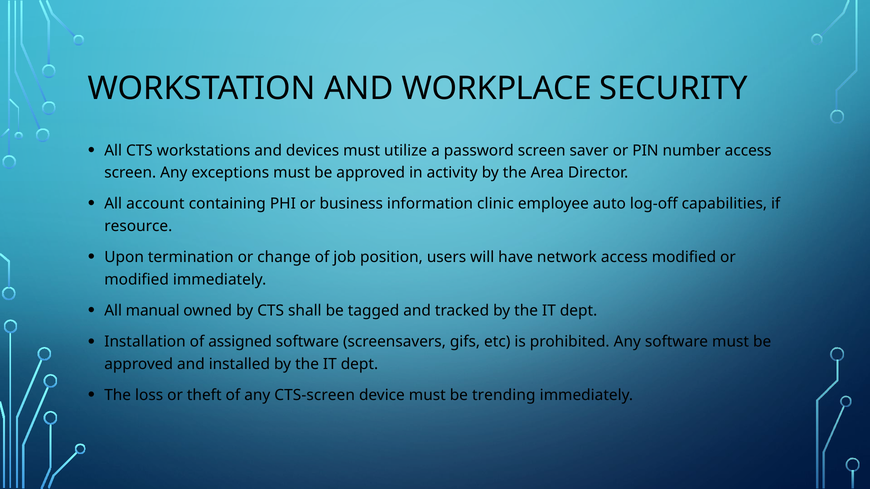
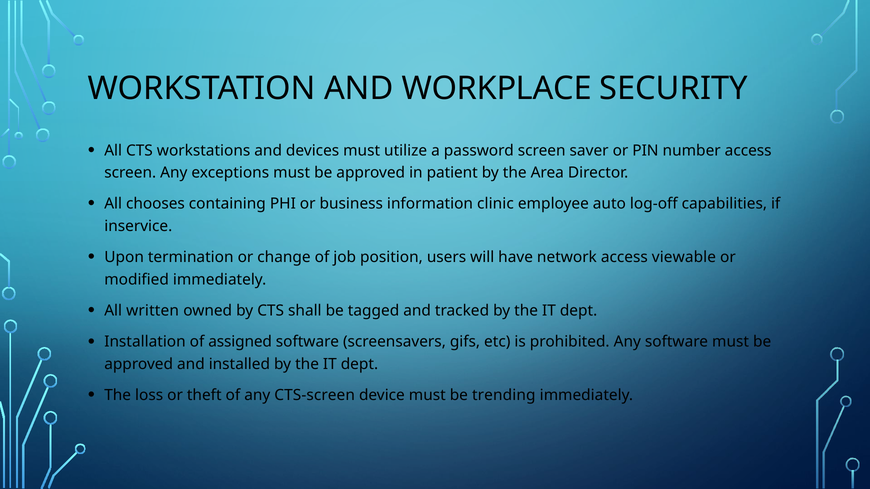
activity: activity -> patient
account: account -> chooses
resource: resource -> inservice
access modified: modified -> viewable
manual: manual -> written
